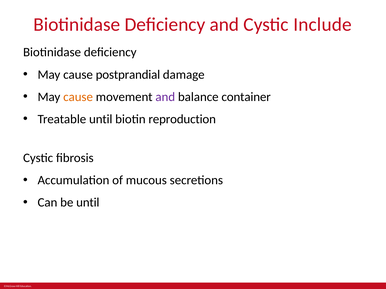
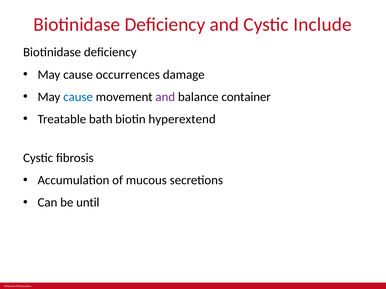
postprandial: postprandial -> occurrences
cause at (78, 97) colour: orange -> blue
Treatable until: until -> bath
reproduction: reproduction -> hyperextend
